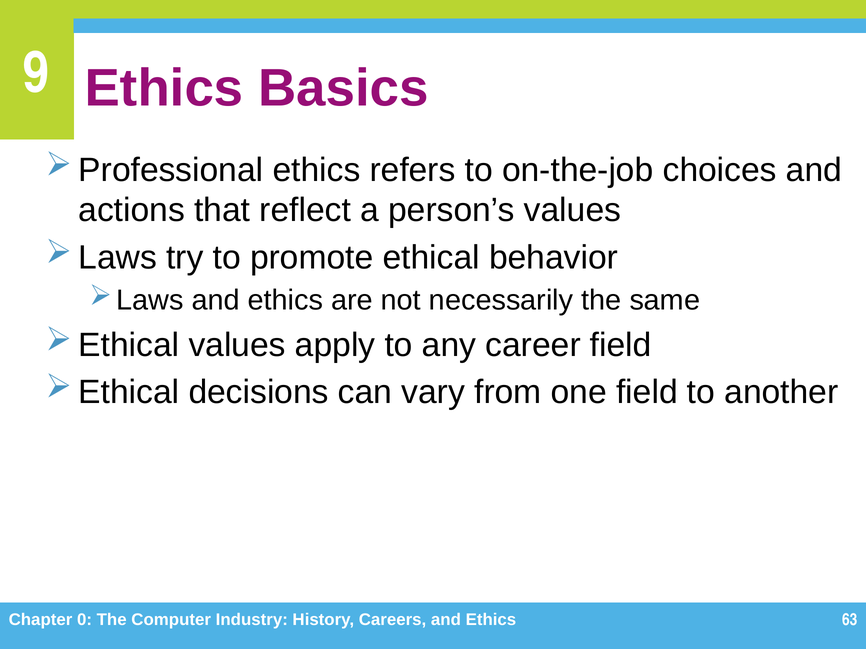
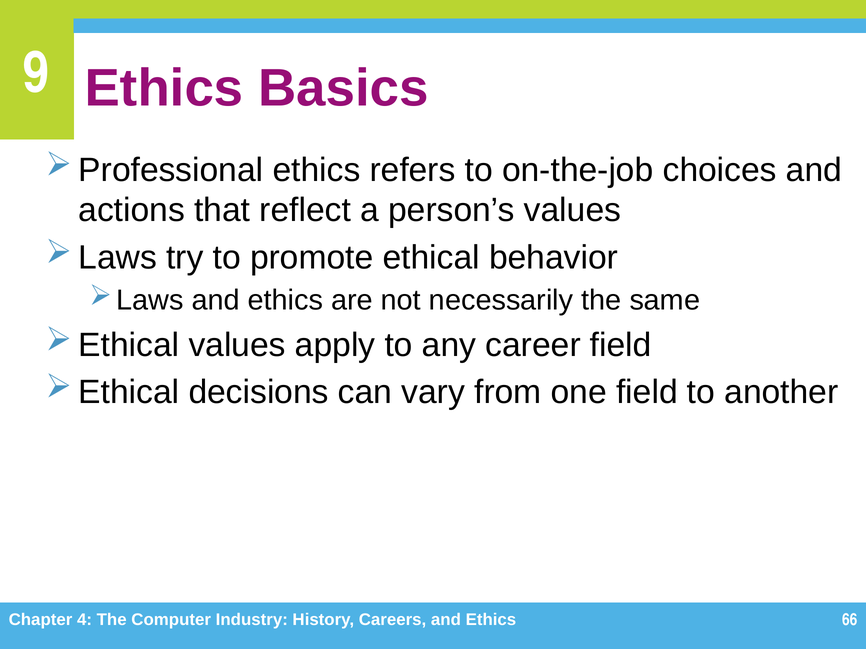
0: 0 -> 4
63: 63 -> 66
